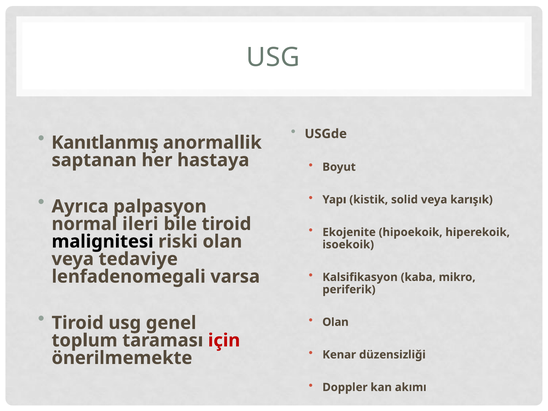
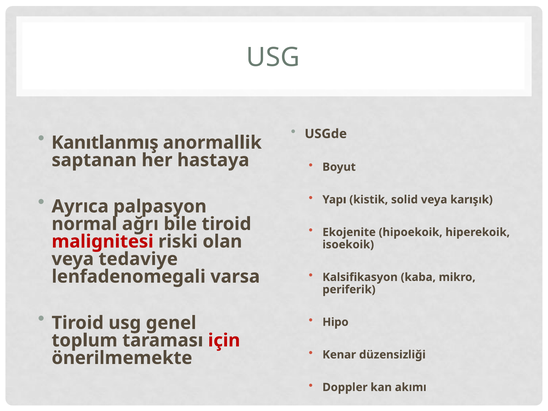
ileri: ileri -> ağrı
malignitesi colour: black -> red
Olan at (335, 322): Olan -> Hipo
